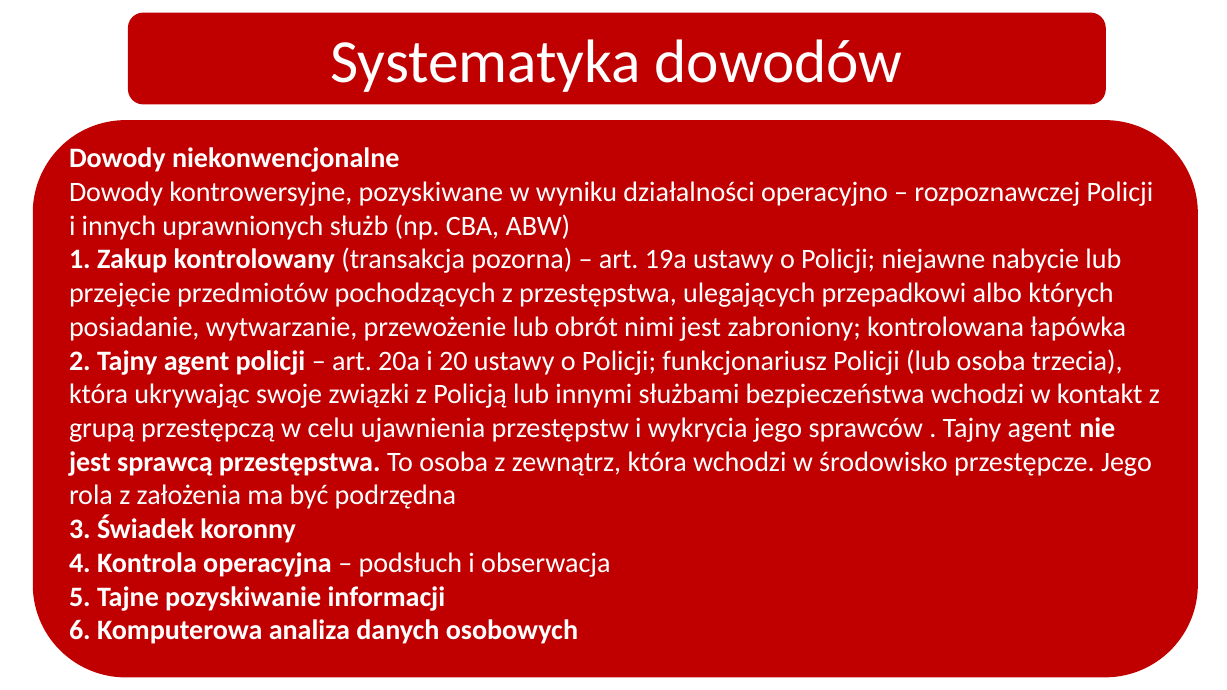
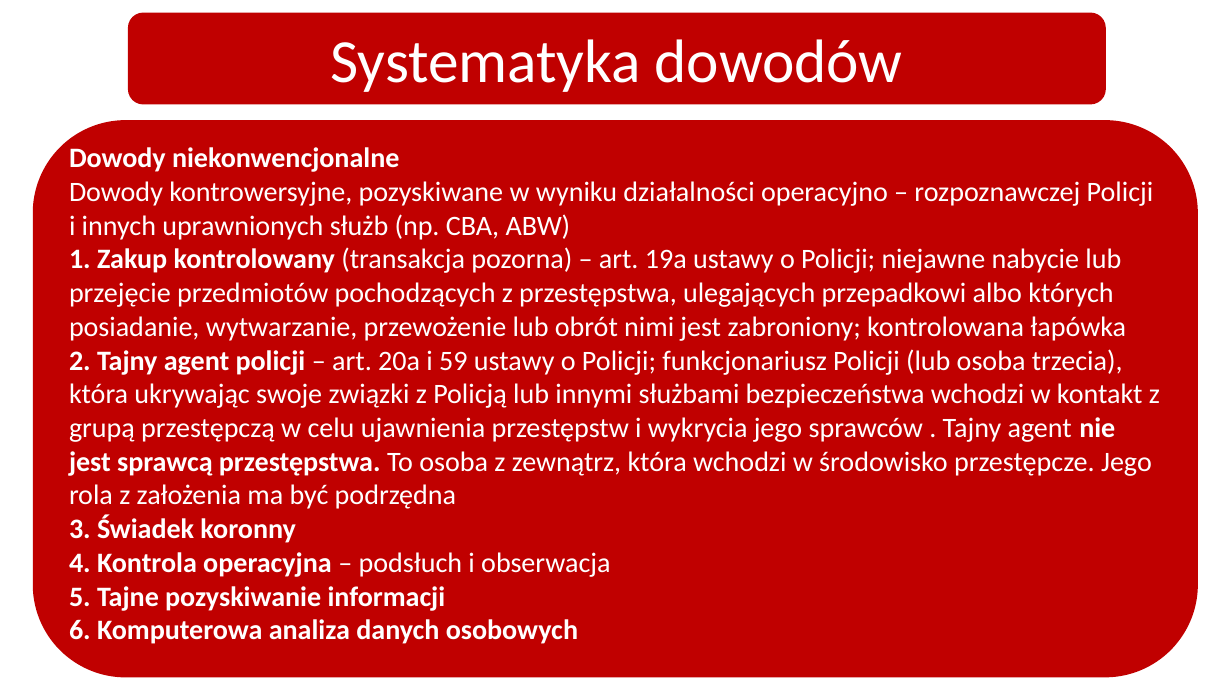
20: 20 -> 59
